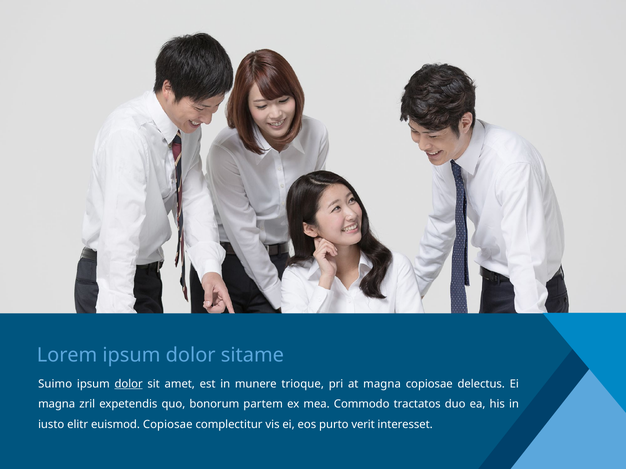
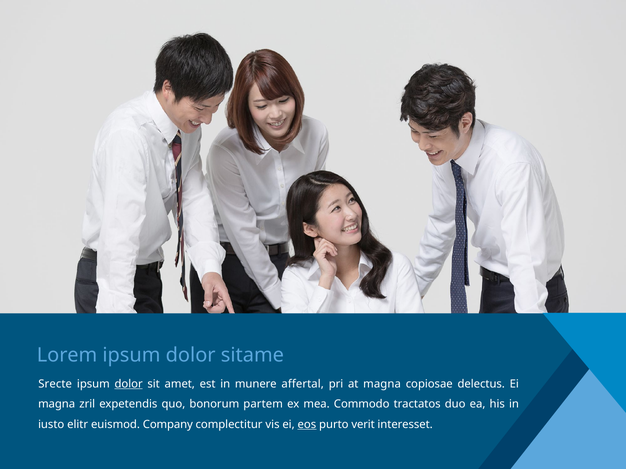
Suimo: Suimo -> Srecte
trioque: trioque -> affertal
euismod Copiosae: Copiosae -> Company
eos underline: none -> present
